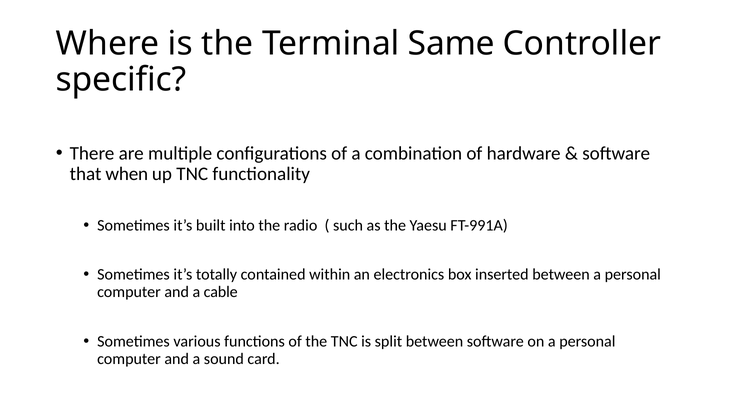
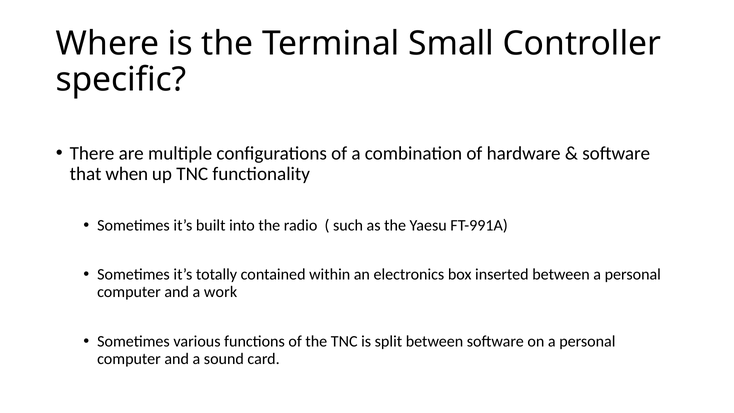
Same: Same -> Small
cable: cable -> work
